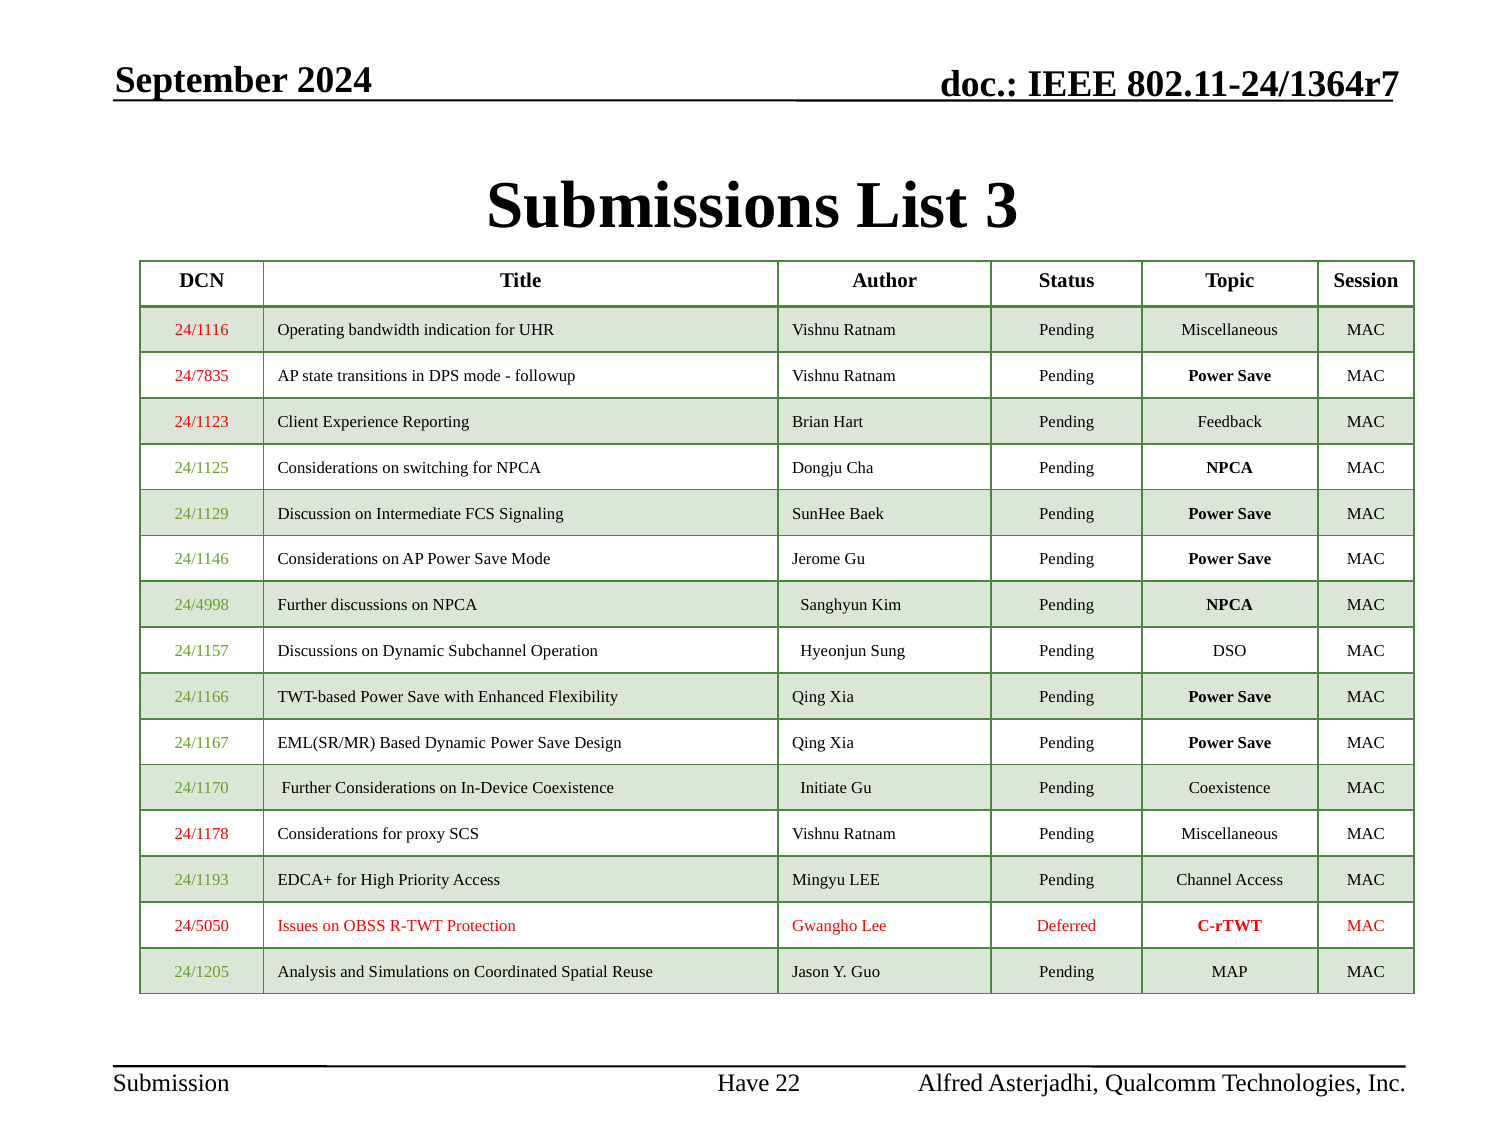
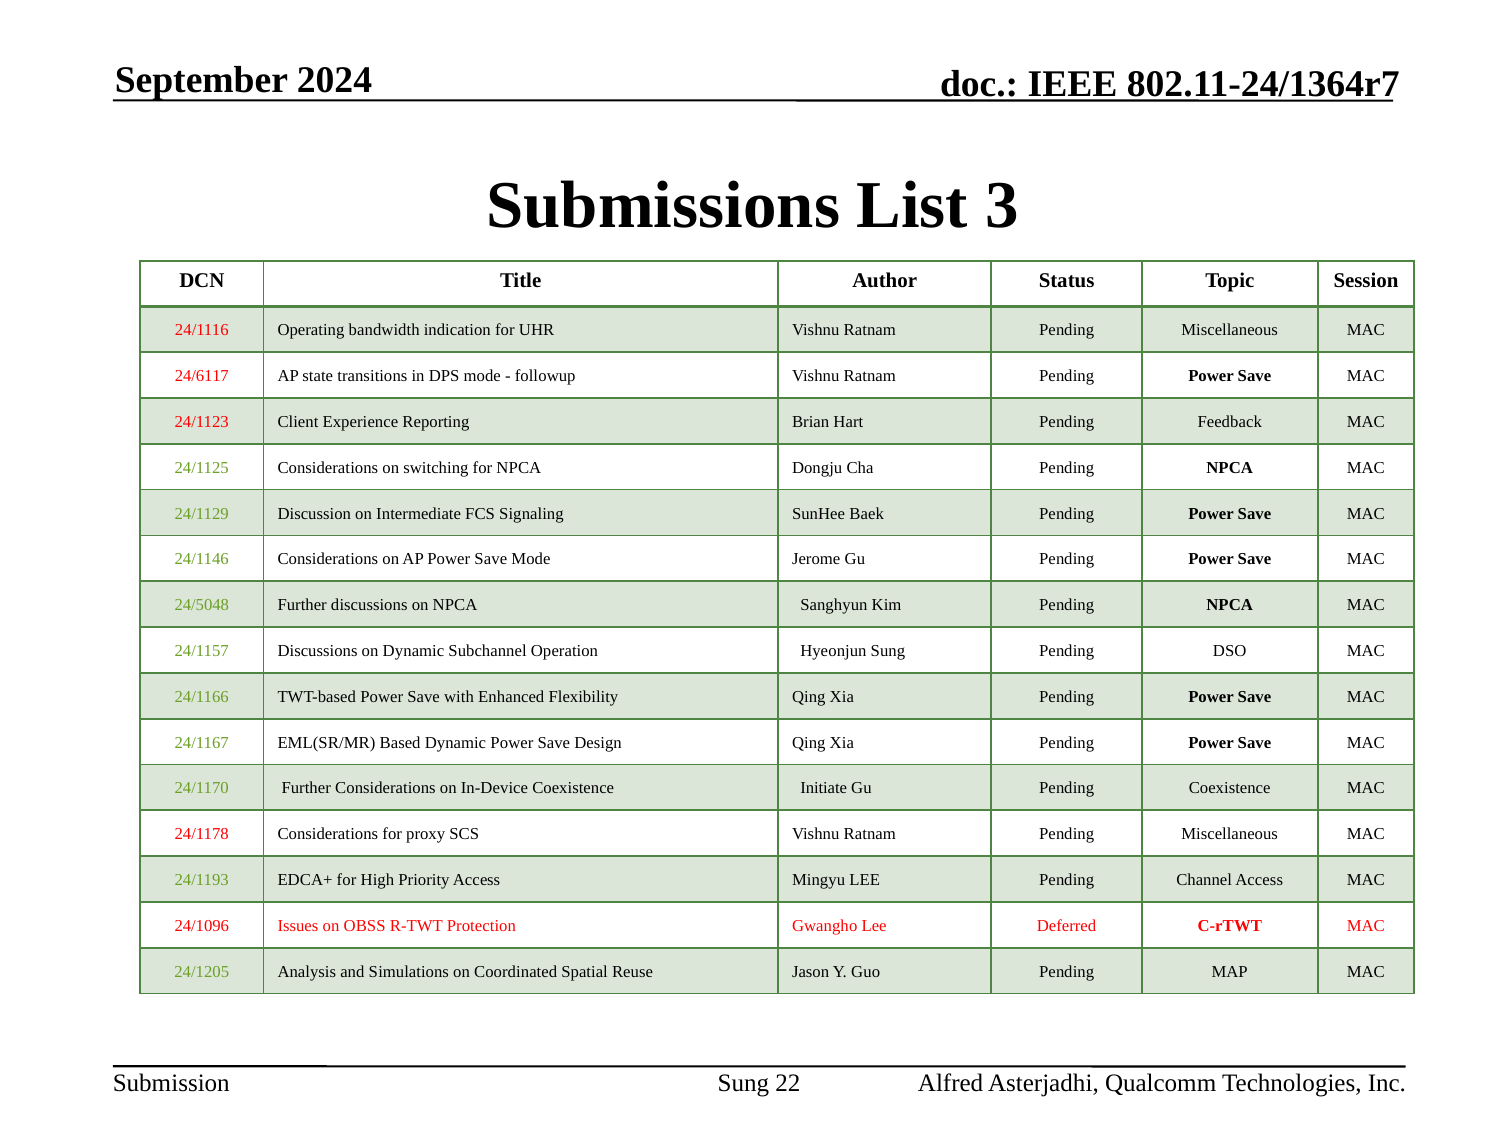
24/7835: 24/7835 -> 24/6117
24/4998: 24/4998 -> 24/5048
24/5050: 24/5050 -> 24/1096
Have at (744, 1083): Have -> Sung
